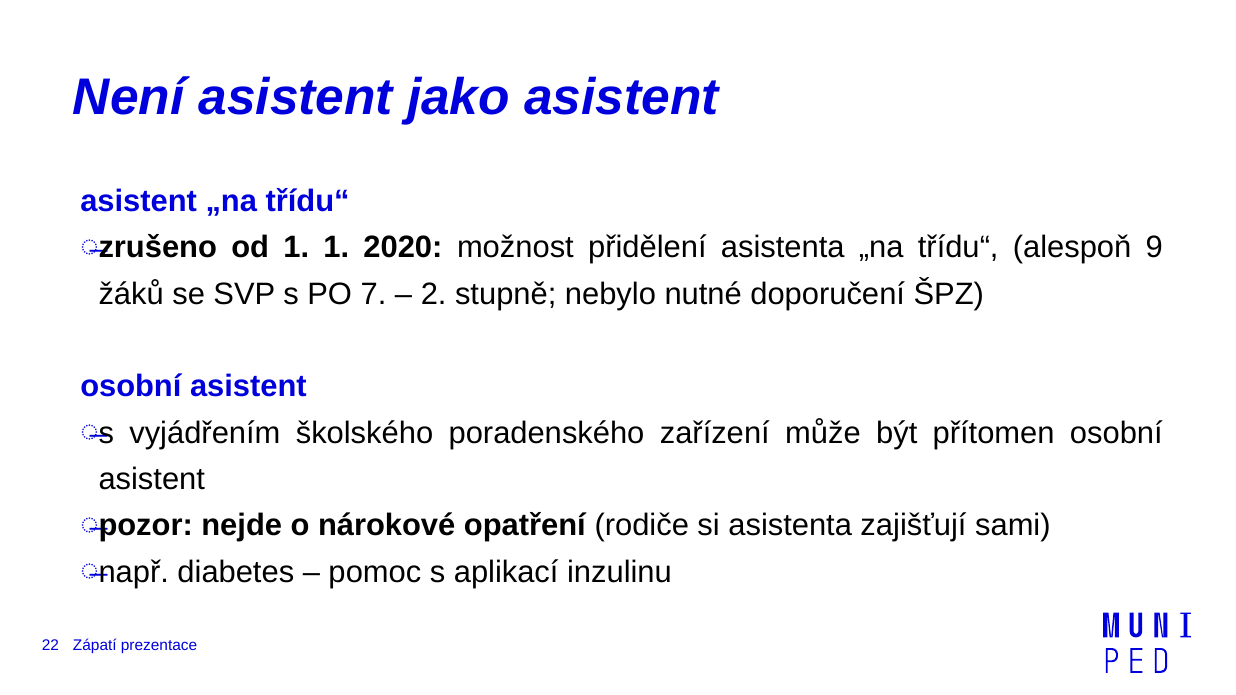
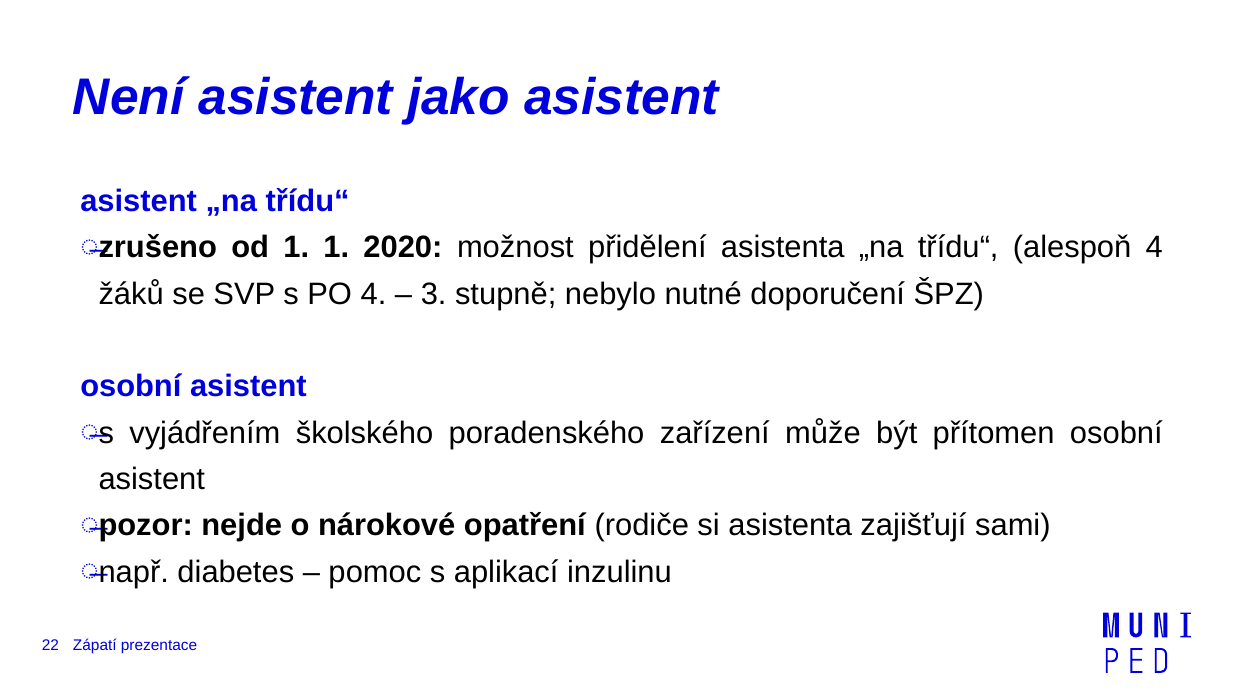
alespoň 9: 9 -> 4
PO 7: 7 -> 4
2: 2 -> 3
